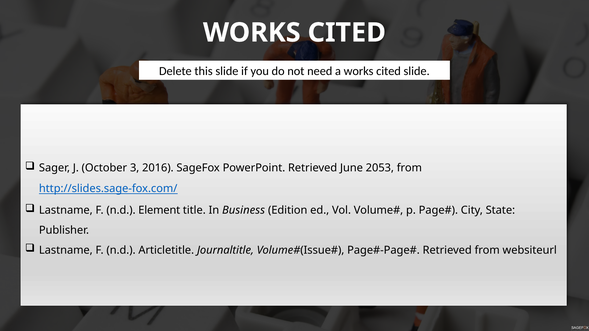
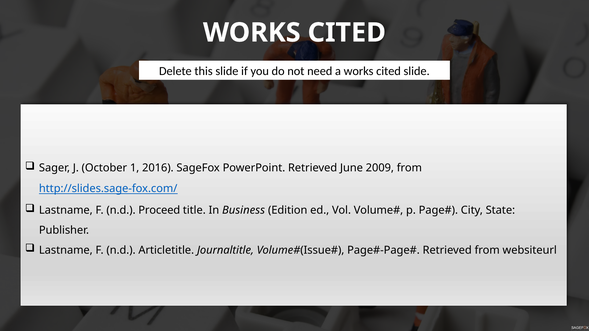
3: 3 -> 1
2053: 2053 -> 2009
Element: Element -> Proceed
